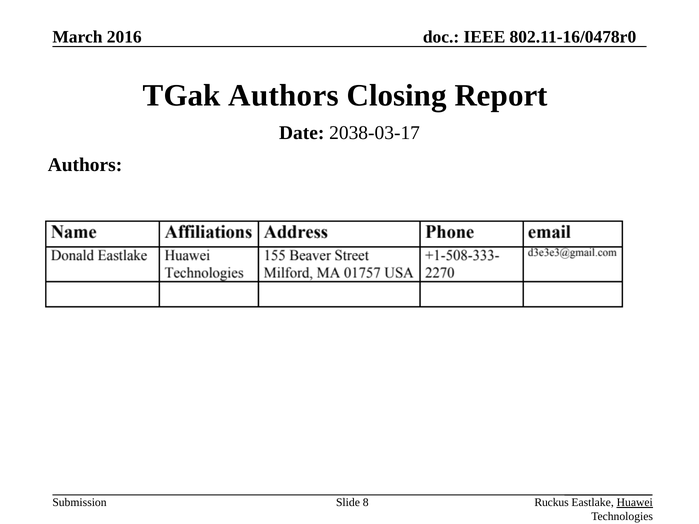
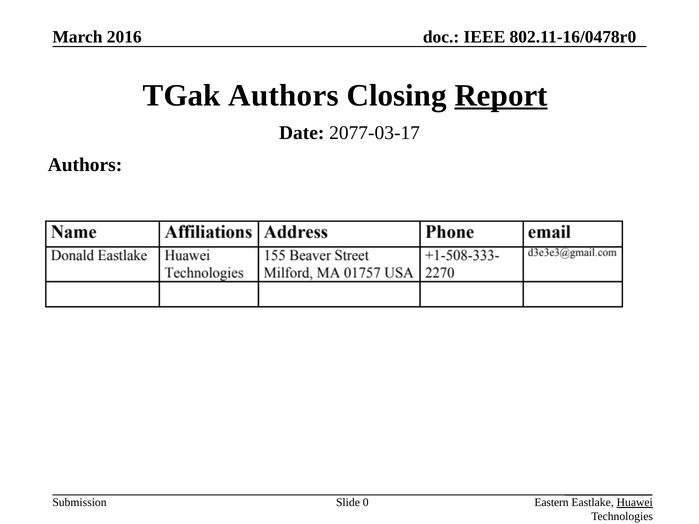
Report underline: none -> present
2038-03-17: 2038-03-17 -> 2077-03-17
Ruckus: Ruckus -> Eastern
8: 8 -> 0
